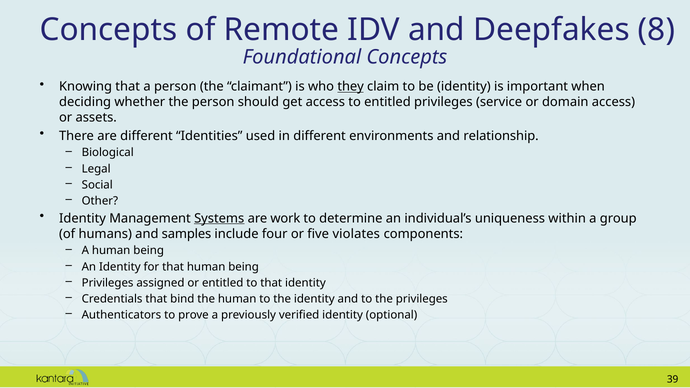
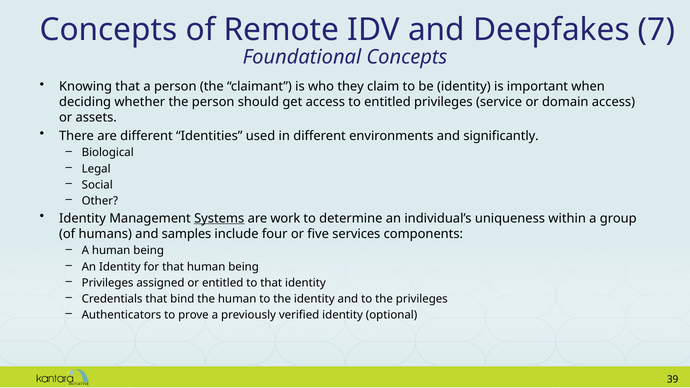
8: 8 -> 7
they underline: present -> none
relationship: relationship -> significantly
violates: violates -> services
